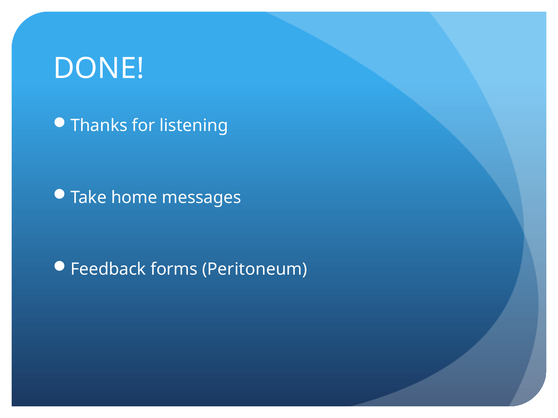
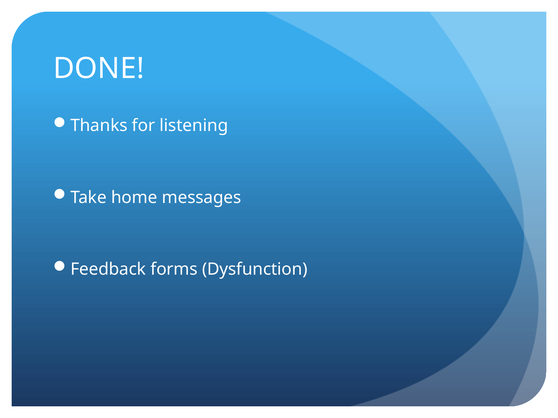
Peritoneum: Peritoneum -> Dysfunction
